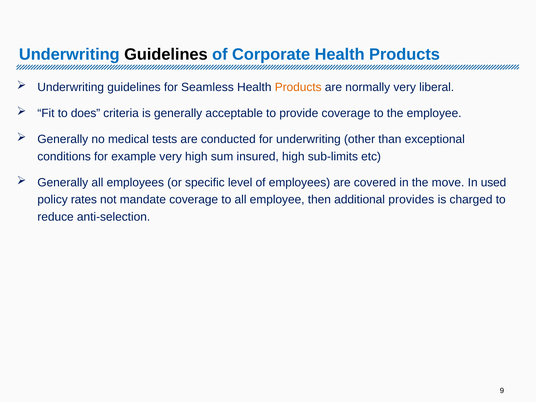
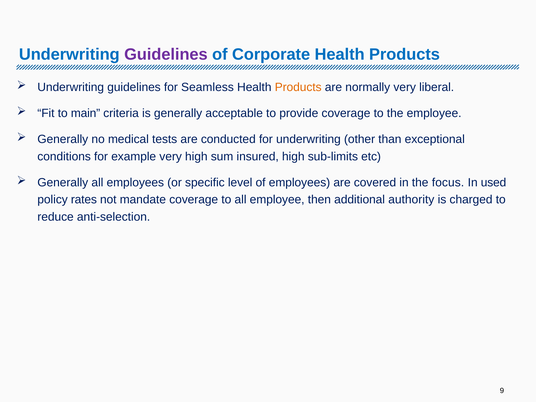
Guidelines at (166, 54) colour: black -> purple
does: does -> main
move: move -> focus
provides: provides -> authority
